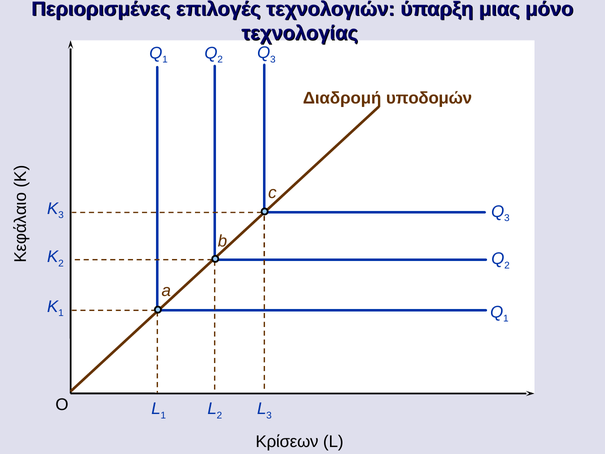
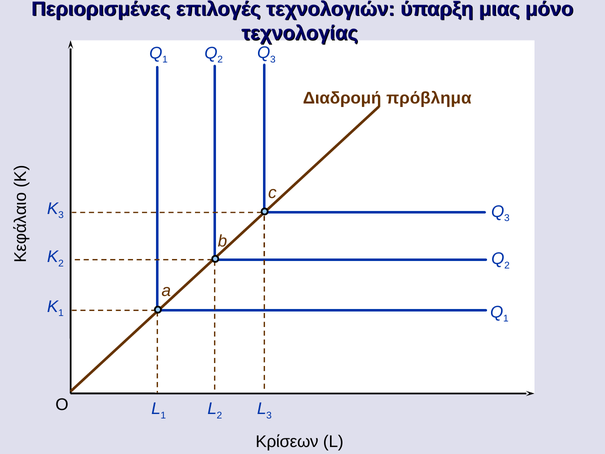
υποδομών: υποδομών -> πρόβλημα
